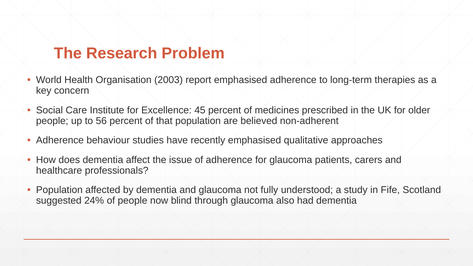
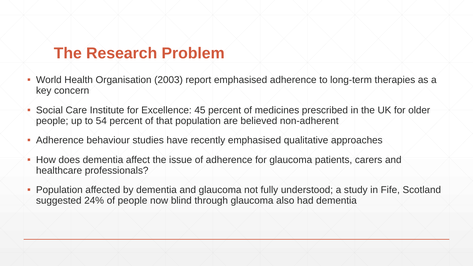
56: 56 -> 54
